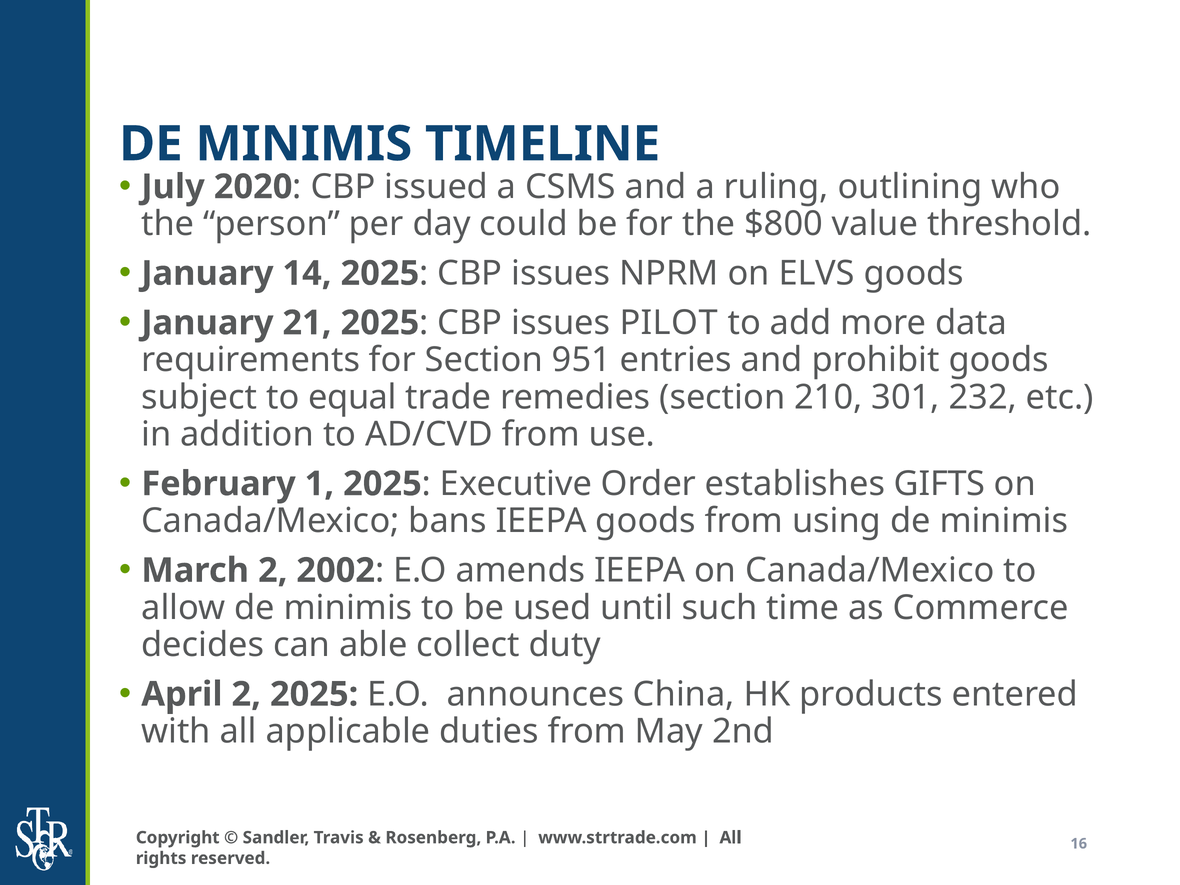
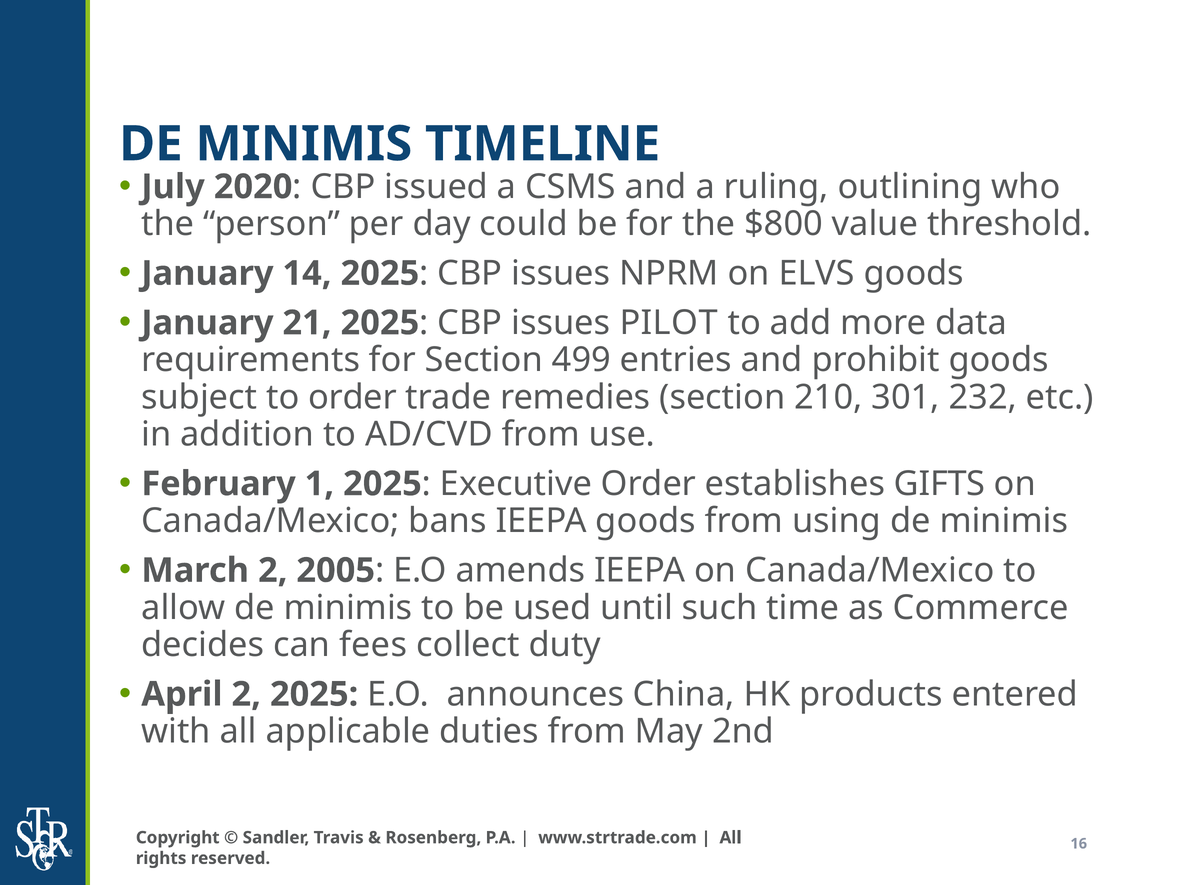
951: 951 -> 499
to equal: equal -> order
2002: 2002 -> 2005
able: able -> fees
